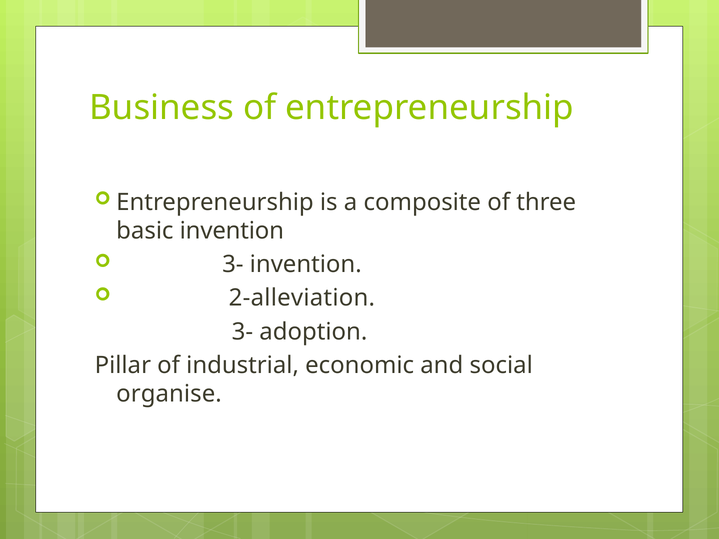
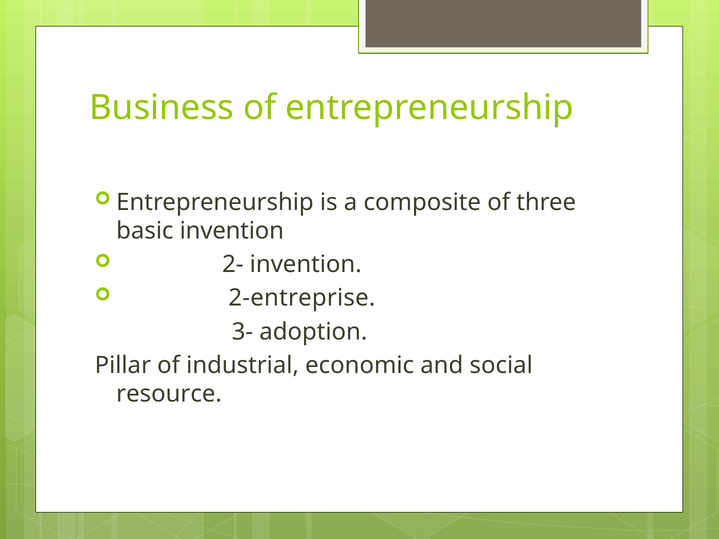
3- at (233, 265): 3- -> 2-
2-alleviation: 2-alleviation -> 2-entreprise
organise: organise -> resource
